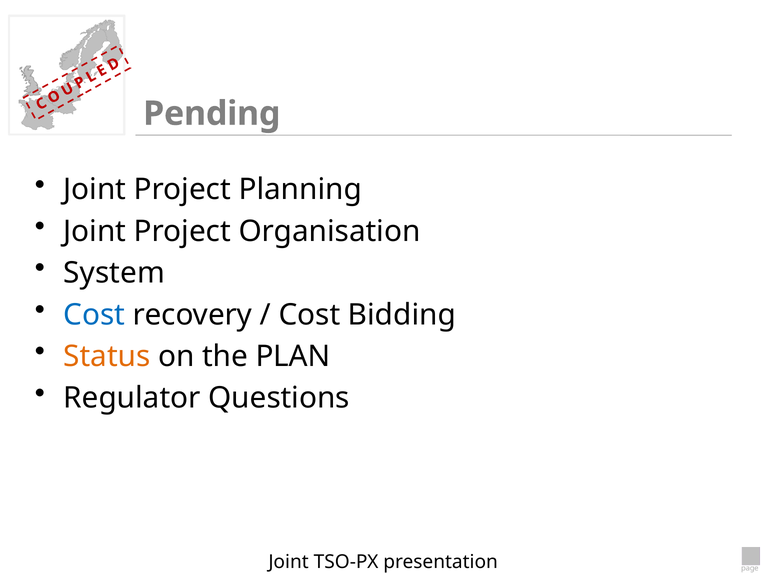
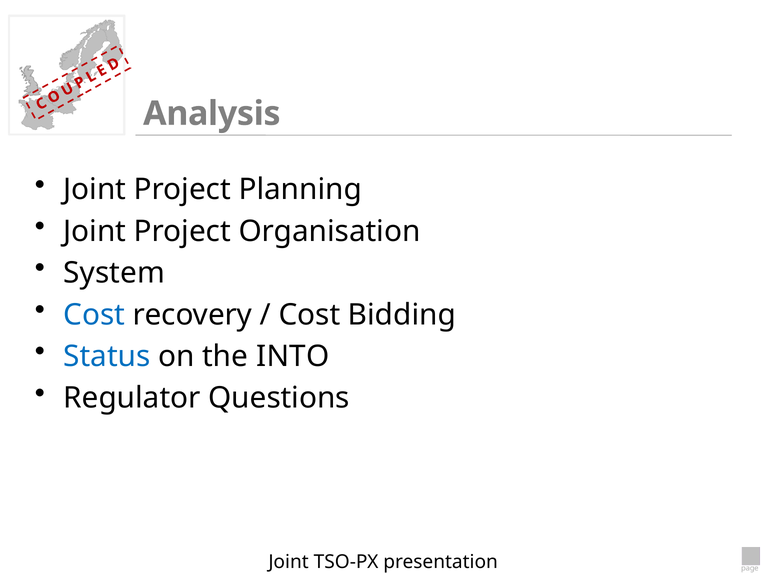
Pending: Pending -> Analysis
Status colour: orange -> blue
PLAN: PLAN -> INTO
